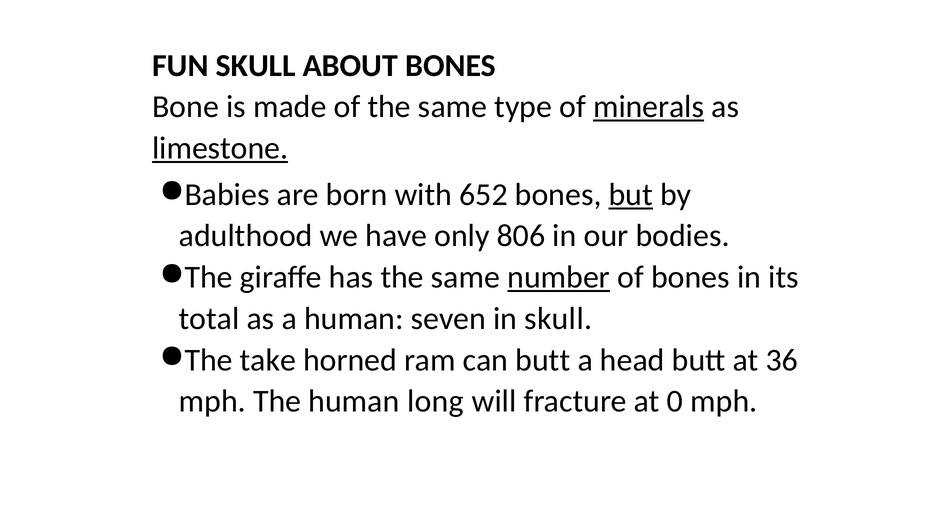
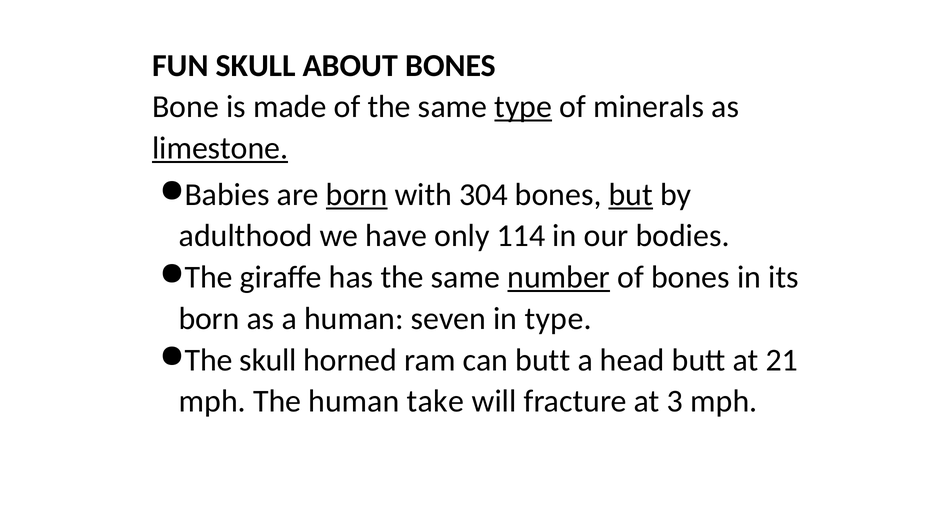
type at (523, 107) underline: none -> present
minerals underline: present -> none
born at (357, 195) underline: none -> present
652: 652 -> 304
806: 806 -> 114
total at (209, 319): total -> born
in skull: skull -> type
The take: take -> skull
36: 36 -> 21
long: long -> take
0: 0 -> 3
